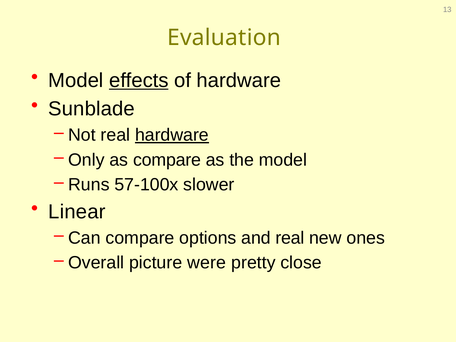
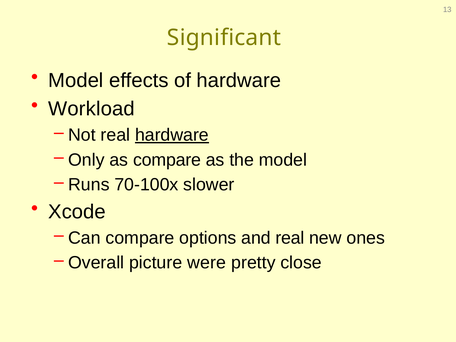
Evaluation: Evaluation -> Significant
effects underline: present -> none
Sunblade: Sunblade -> Workload
57-100x: 57-100x -> 70-100x
Linear: Linear -> Xcode
